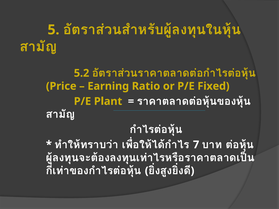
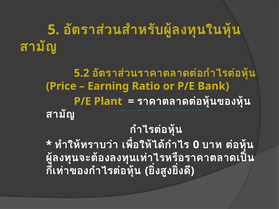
Fixed: Fixed -> Bank
7: 7 -> 0
